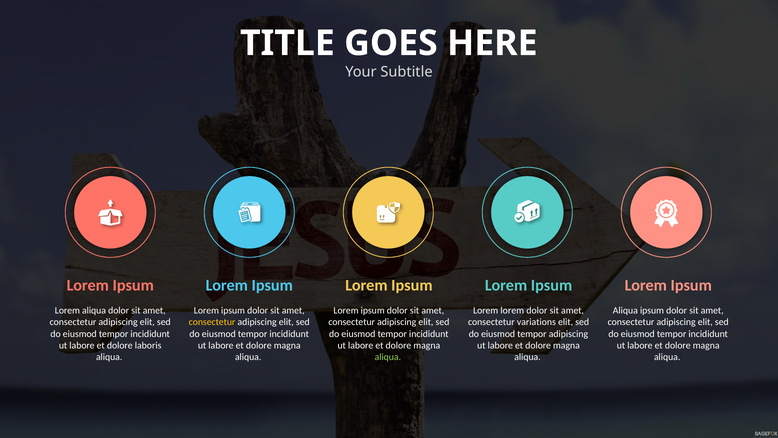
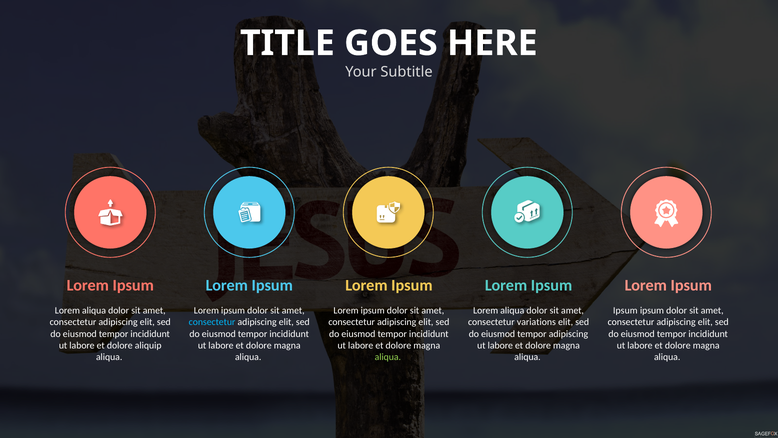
lorem at (512, 310): lorem -> aliqua
Aliqua at (625, 310): Aliqua -> Ipsum
consectetur at (212, 322) colour: yellow -> light blue
laboris: laboris -> aliquip
